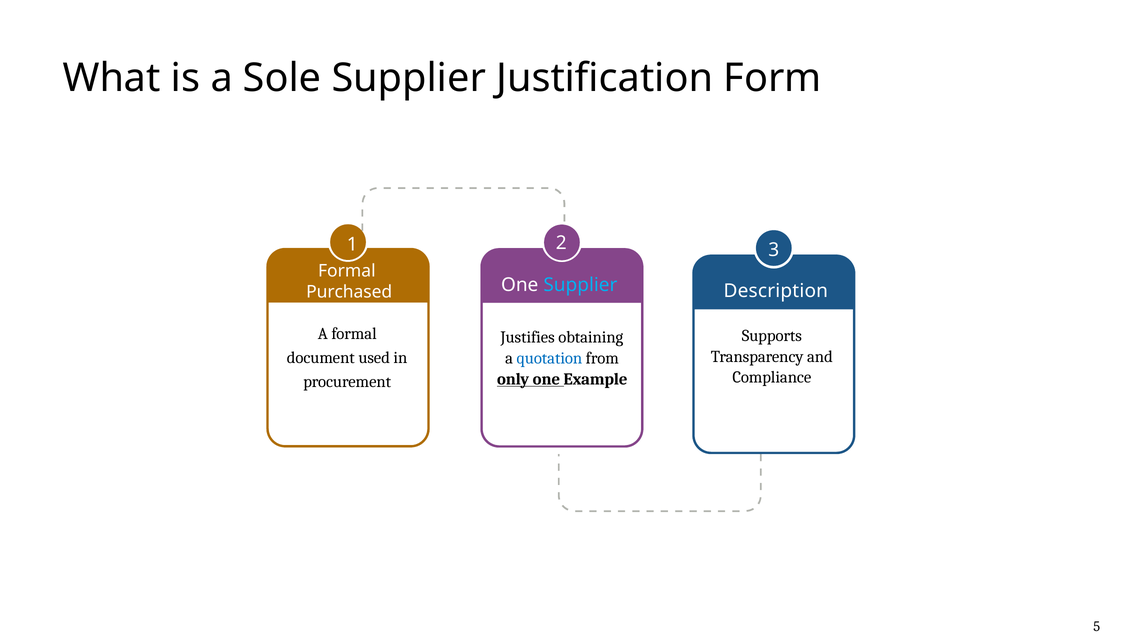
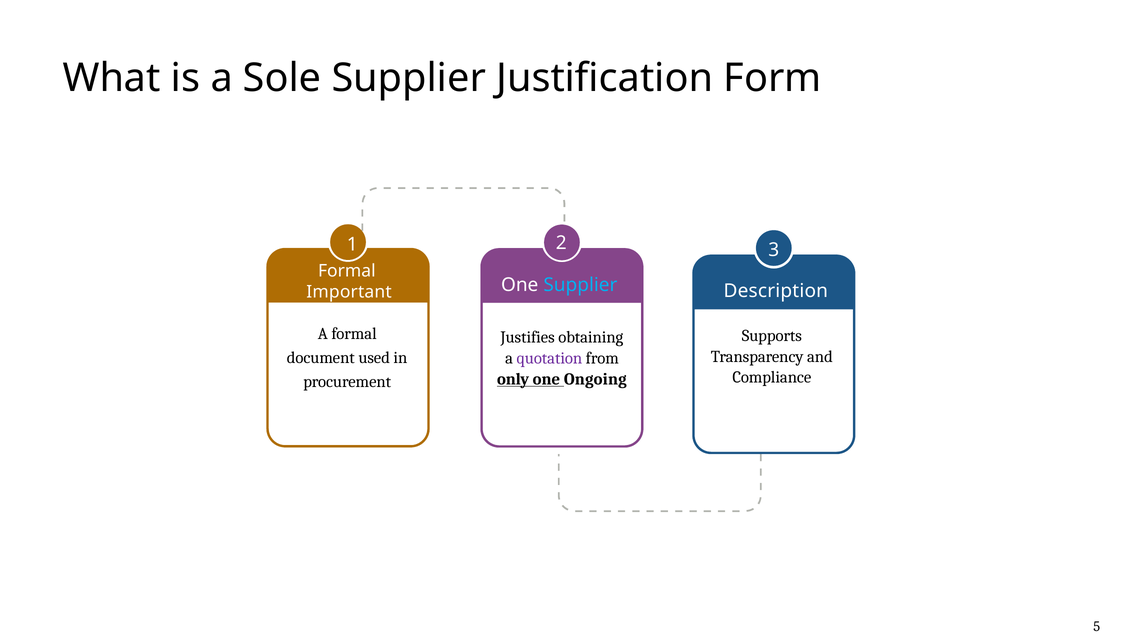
Purchased: Purchased -> Important
quotation colour: blue -> purple
Example: Example -> Ongoing
